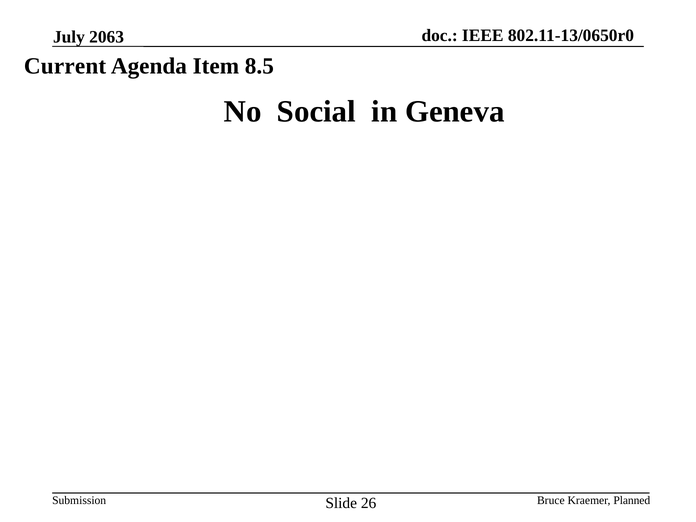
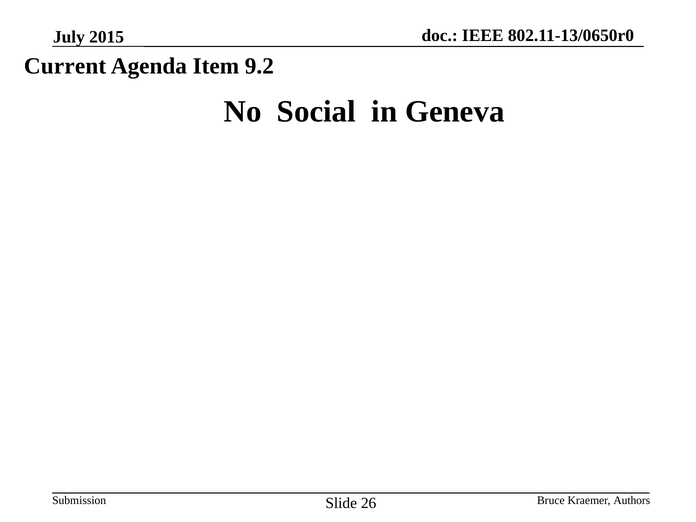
2063: 2063 -> 2015
8.5: 8.5 -> 9.2
Planned: Planned -> Authors
